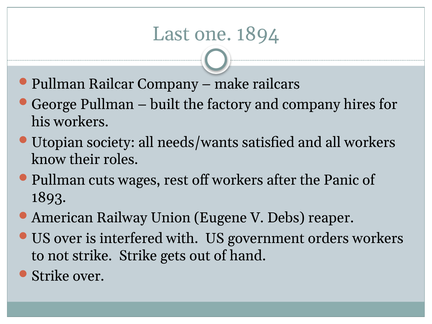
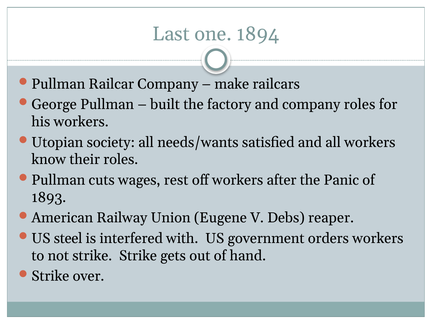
company hires: hires -> roles
US over: over -> steel
